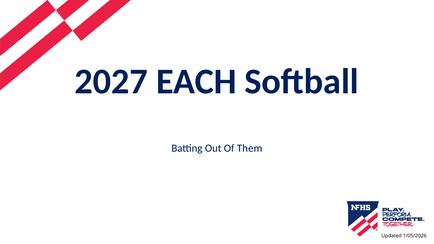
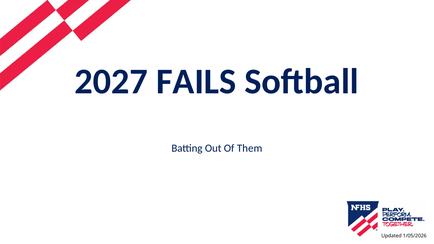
EACH: EACH -> FAILS
